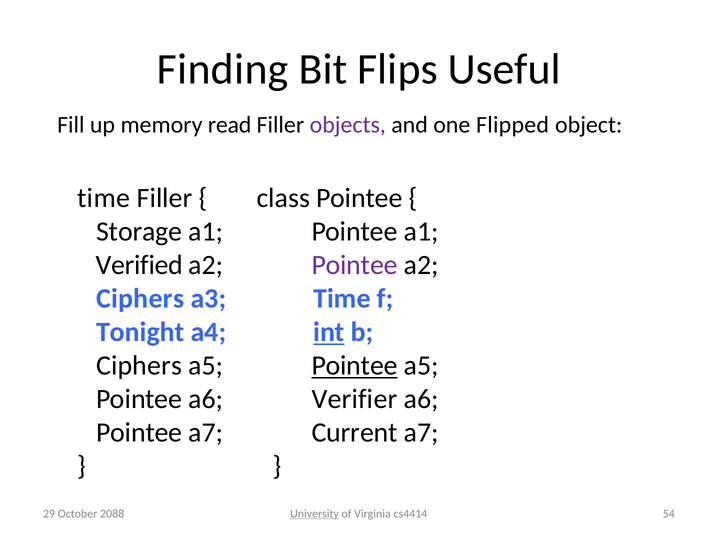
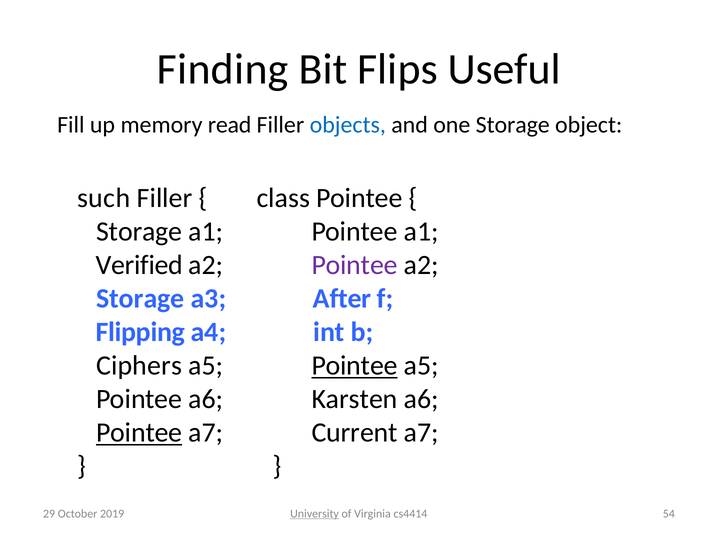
objects colour: purple -> blue
one Flipped: Flipped -> Storage
time at (104, 198): time -> such
Ciphers at (140, 299): Ciphers -> Storage
a3 Time: Time -> After
Tonight: Tonight -> Flipping
int underline: present -> none
Verifier: Verifier -> Karsten
Pointee at (139, 433) underline: none -> present
2088: 2088 -> 2019
